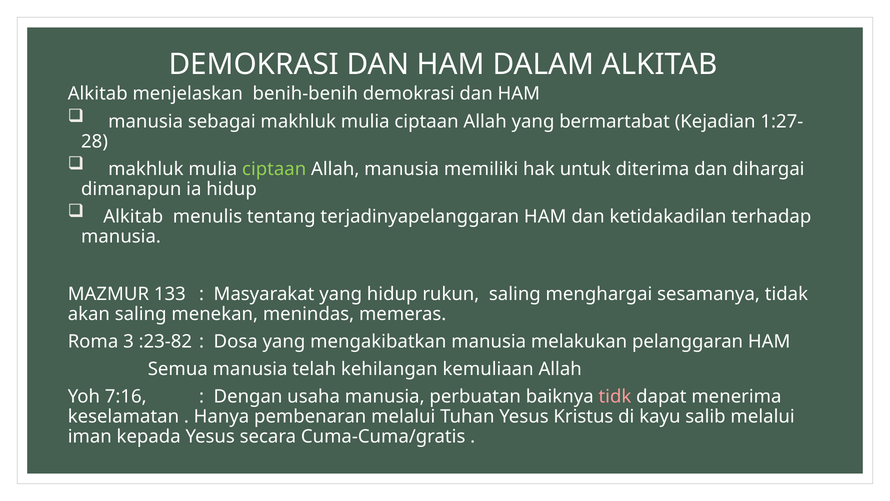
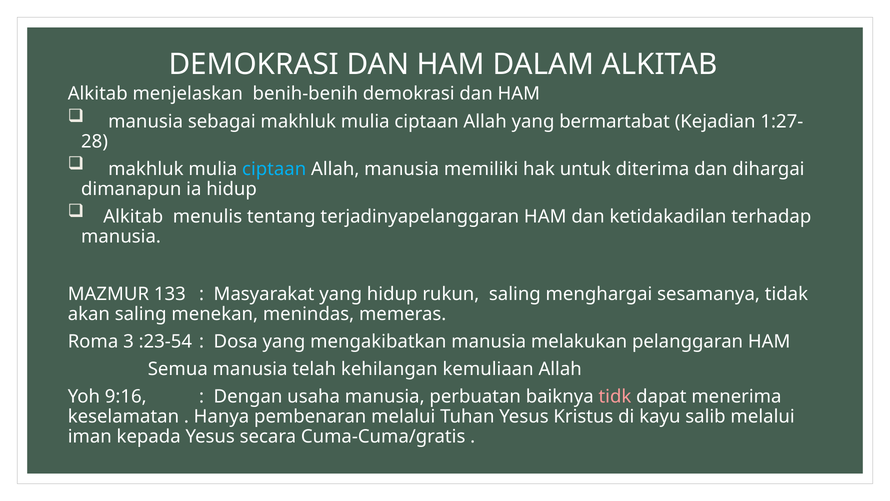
ciptaan at (274, 169) colour: light green -> light blue
:23-82: :23-82 -> :23-54
7:16: 7:16 -> 9:16
